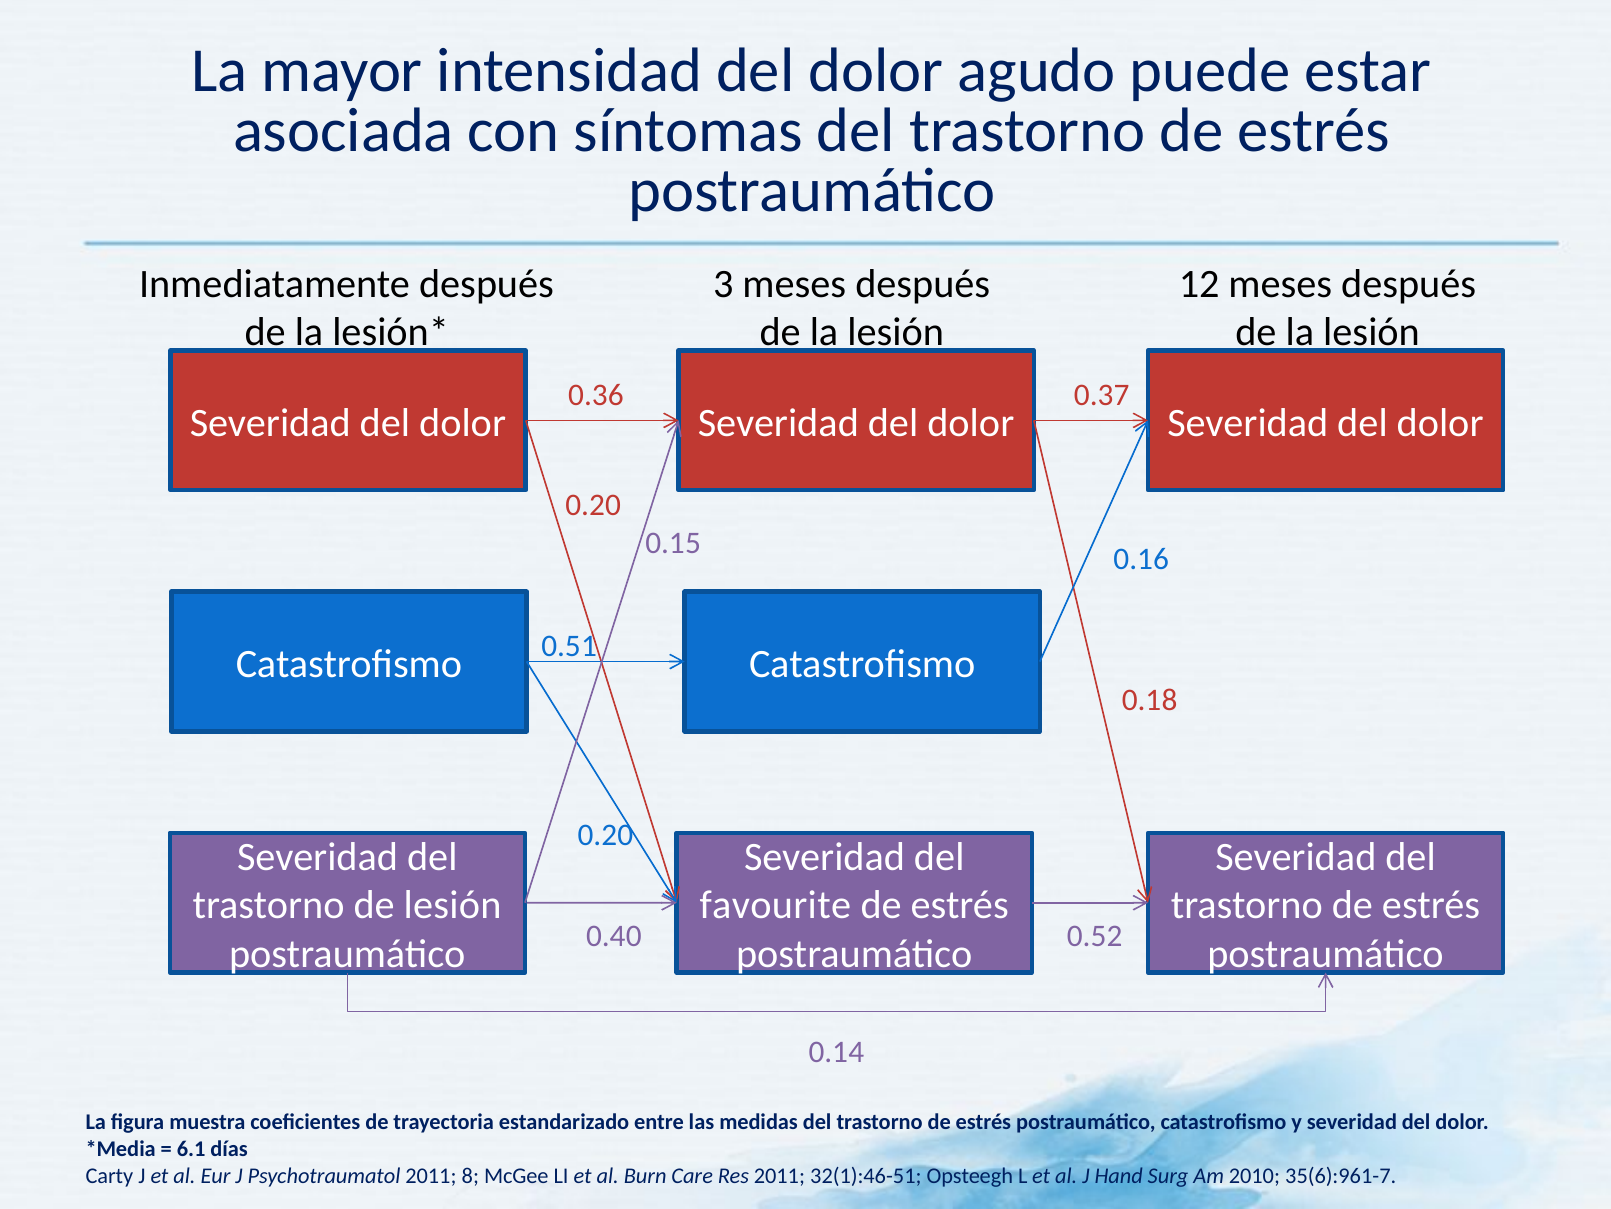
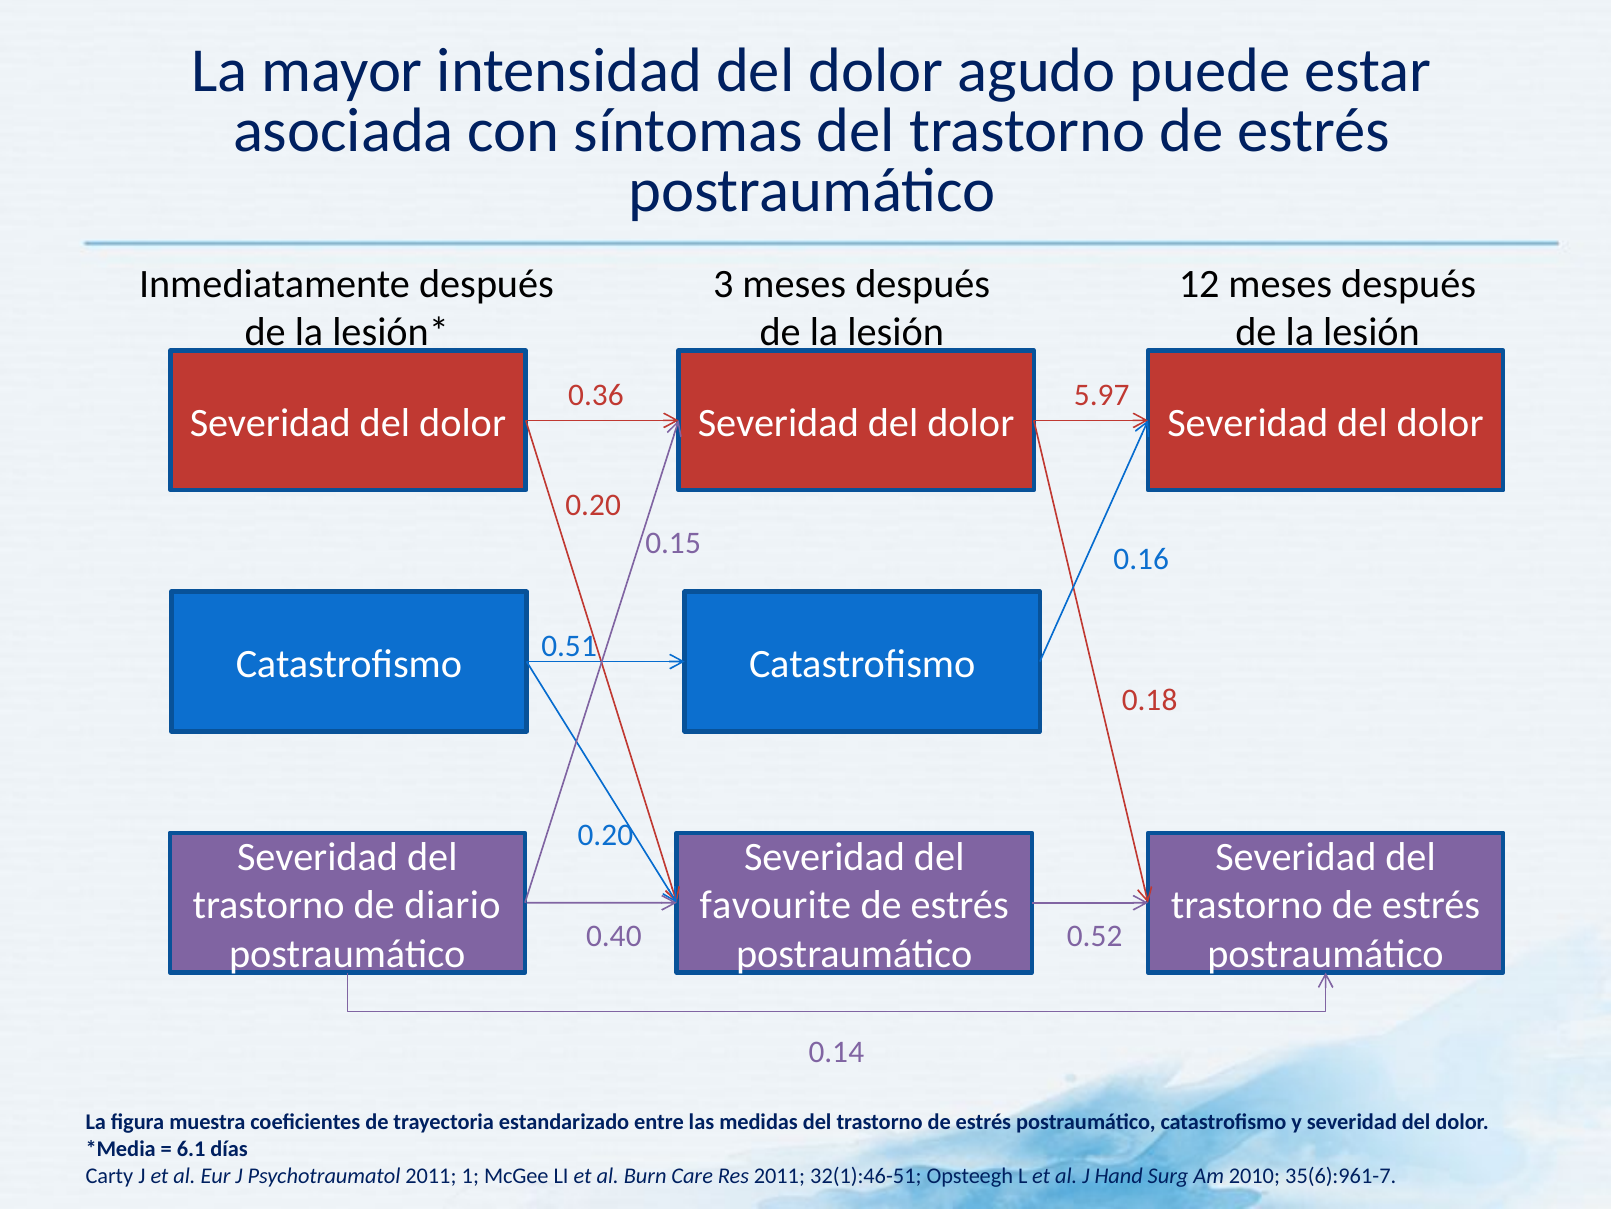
0.37: 0.37 -> 5.97
de lesión: lesión -> diario
8: 8 -> 1
